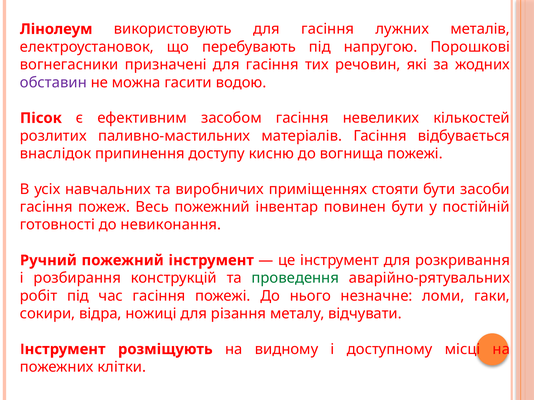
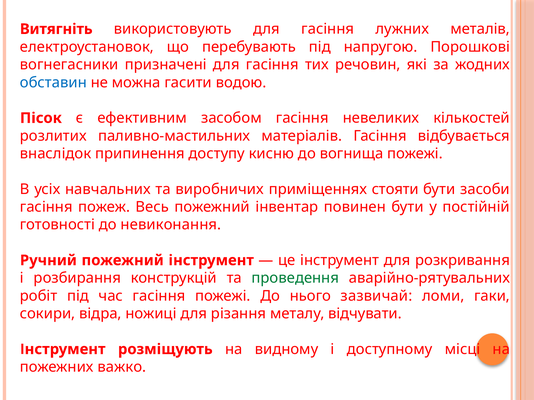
Лінолеум: Лінолеум -> Витягніть
обставин colour: purple -> blue
незначне: незначне -> зазвичай
клітки: клітки -> важко
